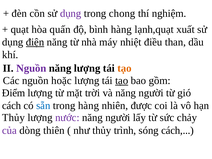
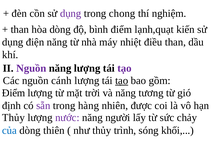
quạt at (20, 29): quạt -> than
hòa quấn: quấn -> dòng
bình hàng: hàng -> điểm
xuất: xuất -> kiến
điện underline: present -> none
tạo at (124, 68) colour: orange -> purple
hoặc: hoặc -> cánh
và năng người: người -> tương
cách at (12, 106): cách -> định
sẵn colour: blue -> purple
của colour: purple -> blue
sóng cách: cách -> khối
